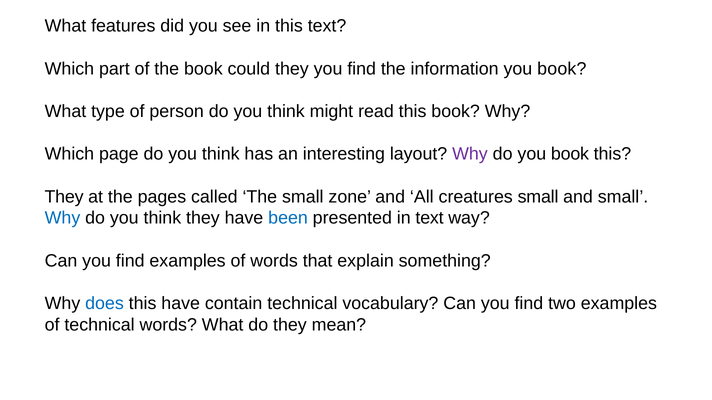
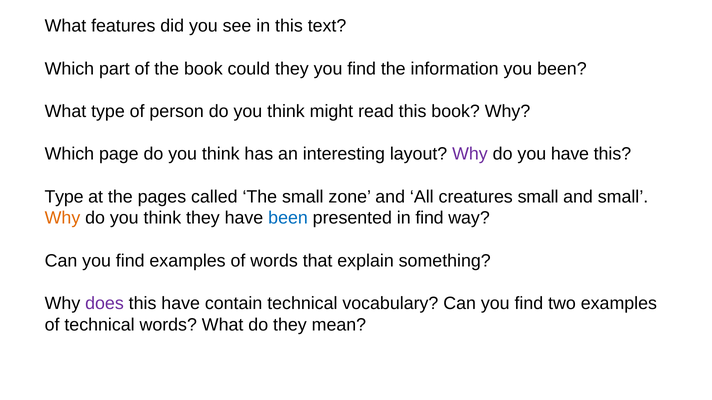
information you book: book -> been
do you book: book -> have
They at (64, 197): They -> Type
Why at (62, 218) colour: blue -> orange
in text: text -> find
does colour: blue -> purple
